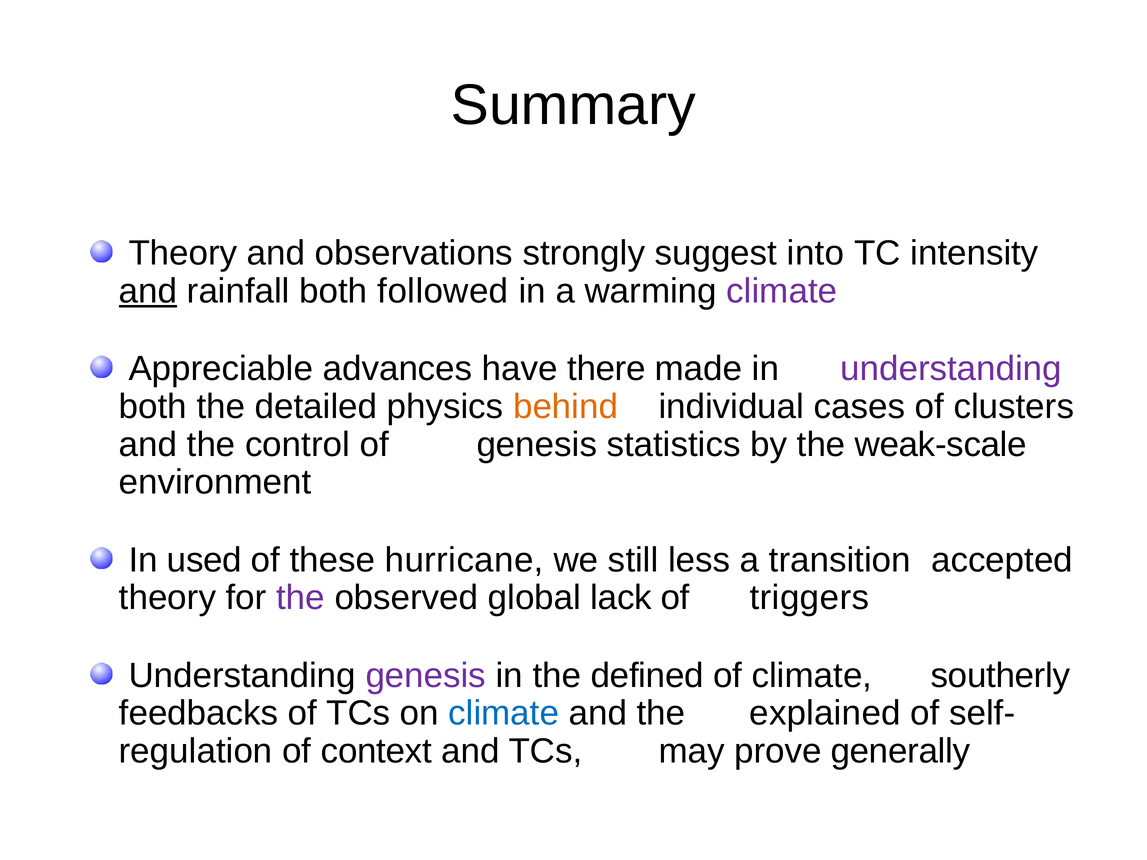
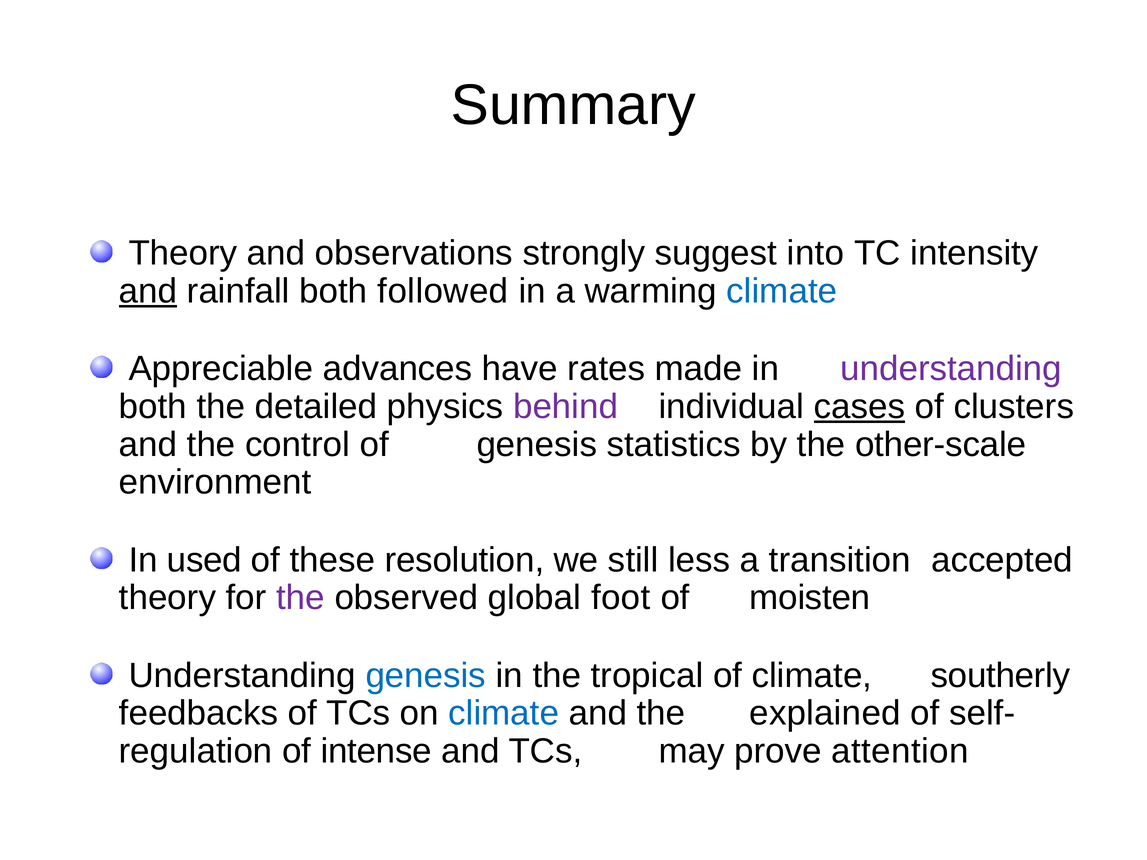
climate at (782, 291) colour: purple -> blue
there: there -> rates
behind colour: orange -> purple
cases underline: none -> present
weak-scale: weak-scale -> other-scale
hurricane: hurricane -> resolution
lack: lack -> foot
triggers: triggers -> moisten
genesis at (426, 676) colour: purple -> blue
defined: defined -> tropical
context: context -> intense
generally: generally -> attention
